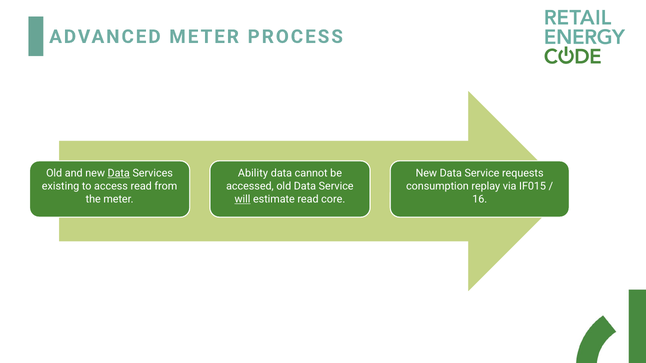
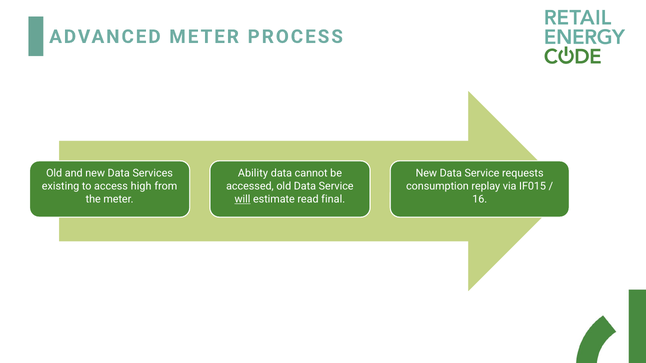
Data at (119, 173) underline: present -> none
access read: read -> high
core: core -> final
